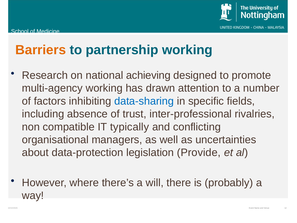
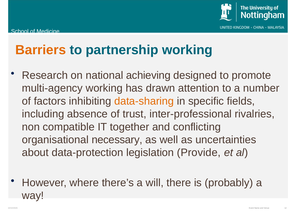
data-sharing colour: blue -> orange
typically: typically -> together
managers: managers -> necessary
